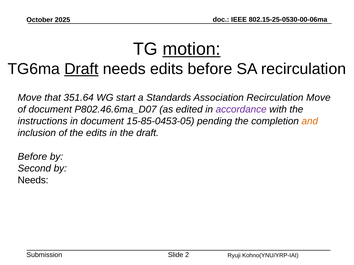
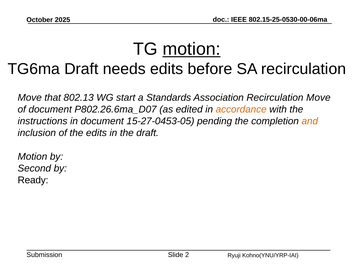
Draft at (81, 69) underline: present -> none
351.64: 351.64 -> 802.13
P802.46.6ma_D07: P802.46.6ma_D07 -> P802.26.6ma_D07
accordance colour: purple -> orange
15-85-0453-05: 15-85-0453-05 -> 15-27-0453-05
Before at (32, 157): Before -> Motion
Needs at (33, 180): Needs -> Ready
